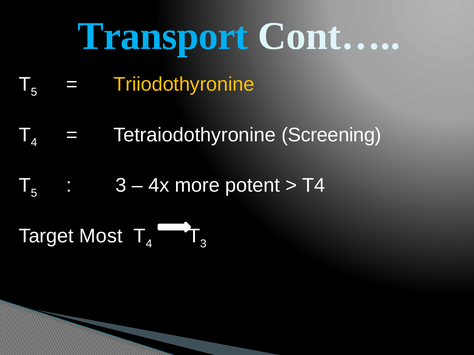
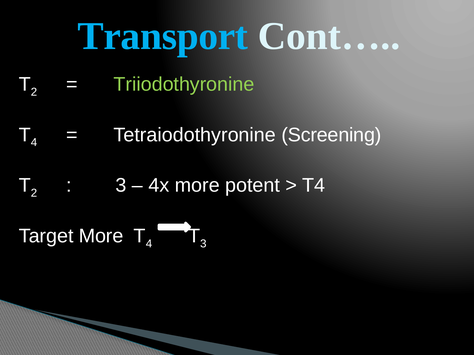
5 at (34, 92): 5 -> 2
Triiodothyronine colour: yellow -> light green
5 at (34, 193): 5 -> 2
Target Most: Most -> More
